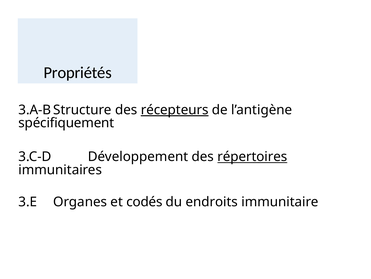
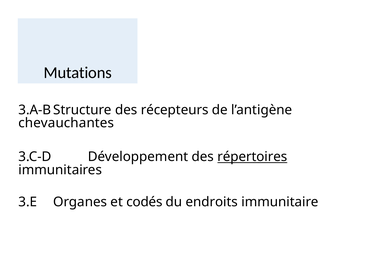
Propriétés: Propriétés -> Mutations
récepteurs underline: present -> none
spécifiquement: spécifiquement -> chevauchantes
